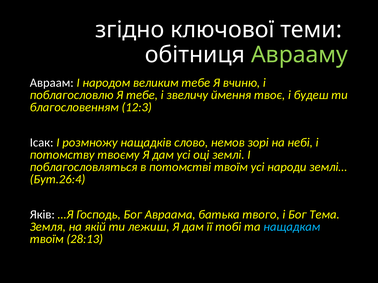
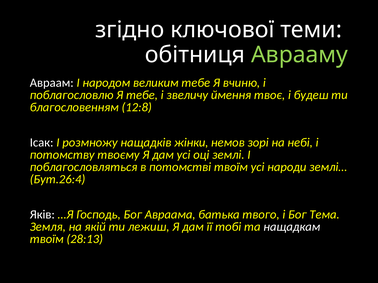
12:3: 12:3 -> 12:8
слово: слово -> жінки
нащадкам colour: light blue -> white
